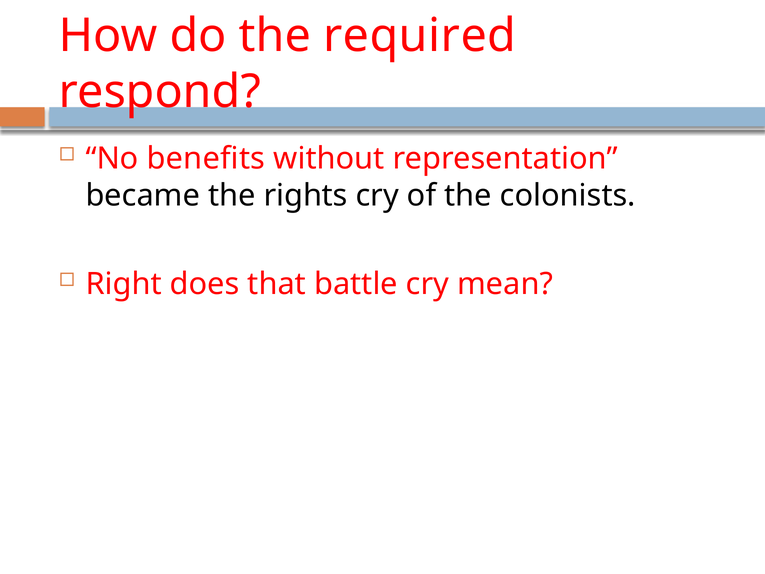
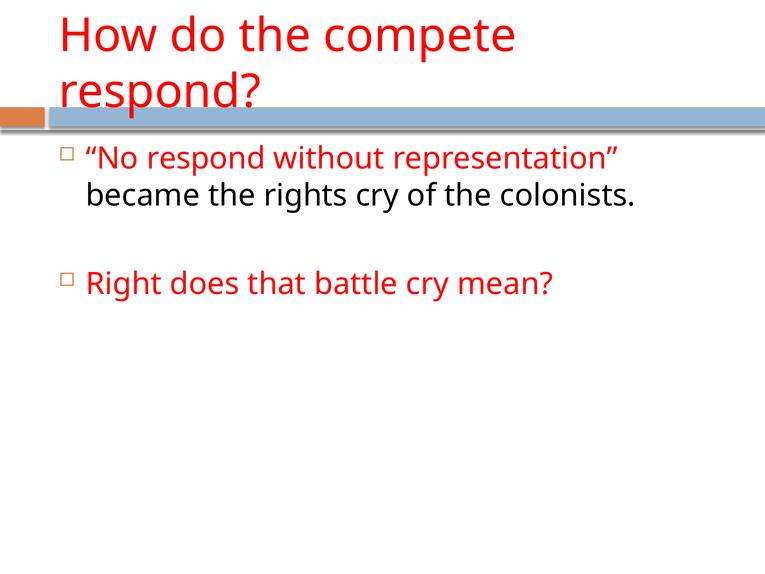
required: required -> compete
No benefits: benefits -> respond
